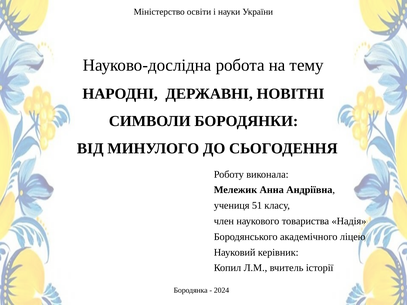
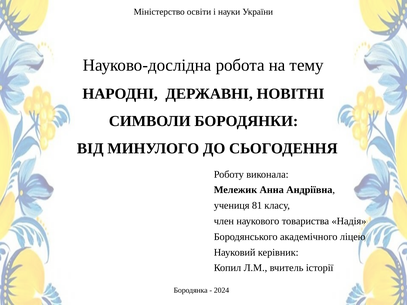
51: 51 -> 81
